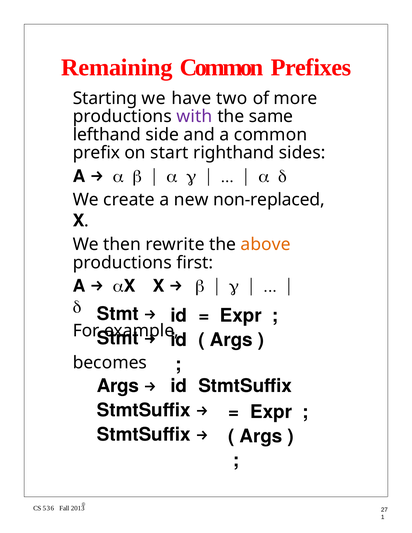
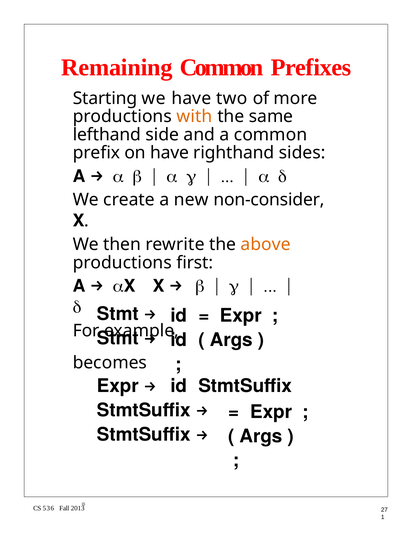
with colour: purple -> orange
on start: start -> have
non-replaced: non-replaced -> non-consider
Args at (118, 386): Args -> Expr
